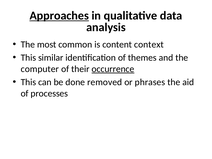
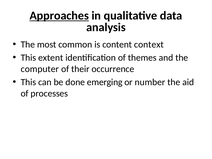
similar: similar -> extent
occurrence underline: present -> none
removed: removed -> emerging
phrases: phrases -> number
